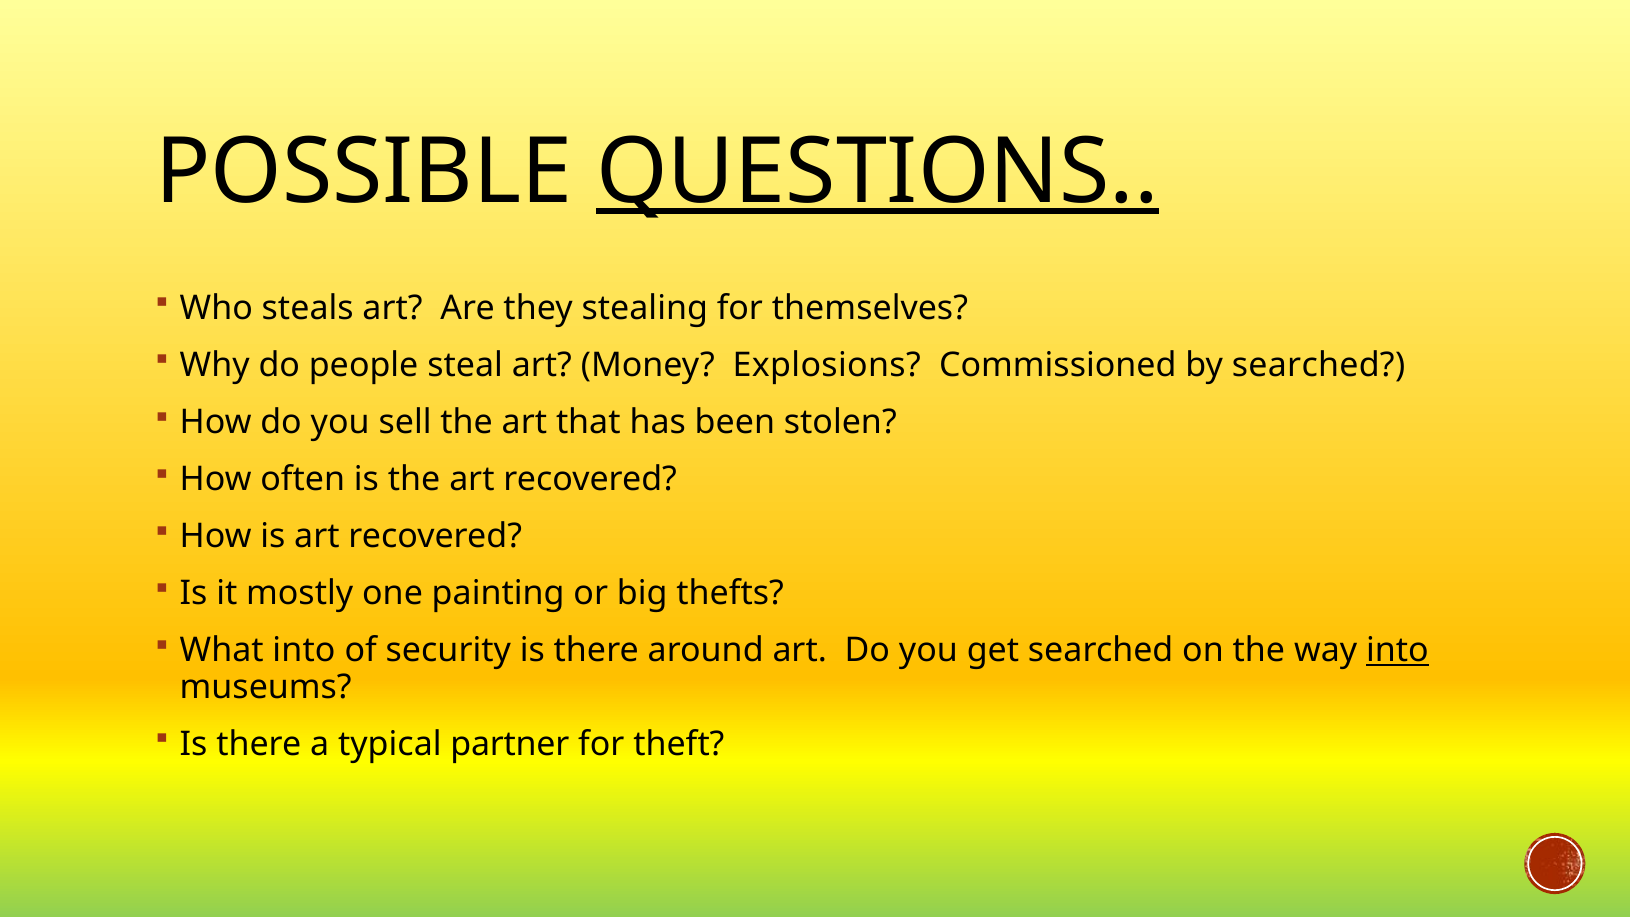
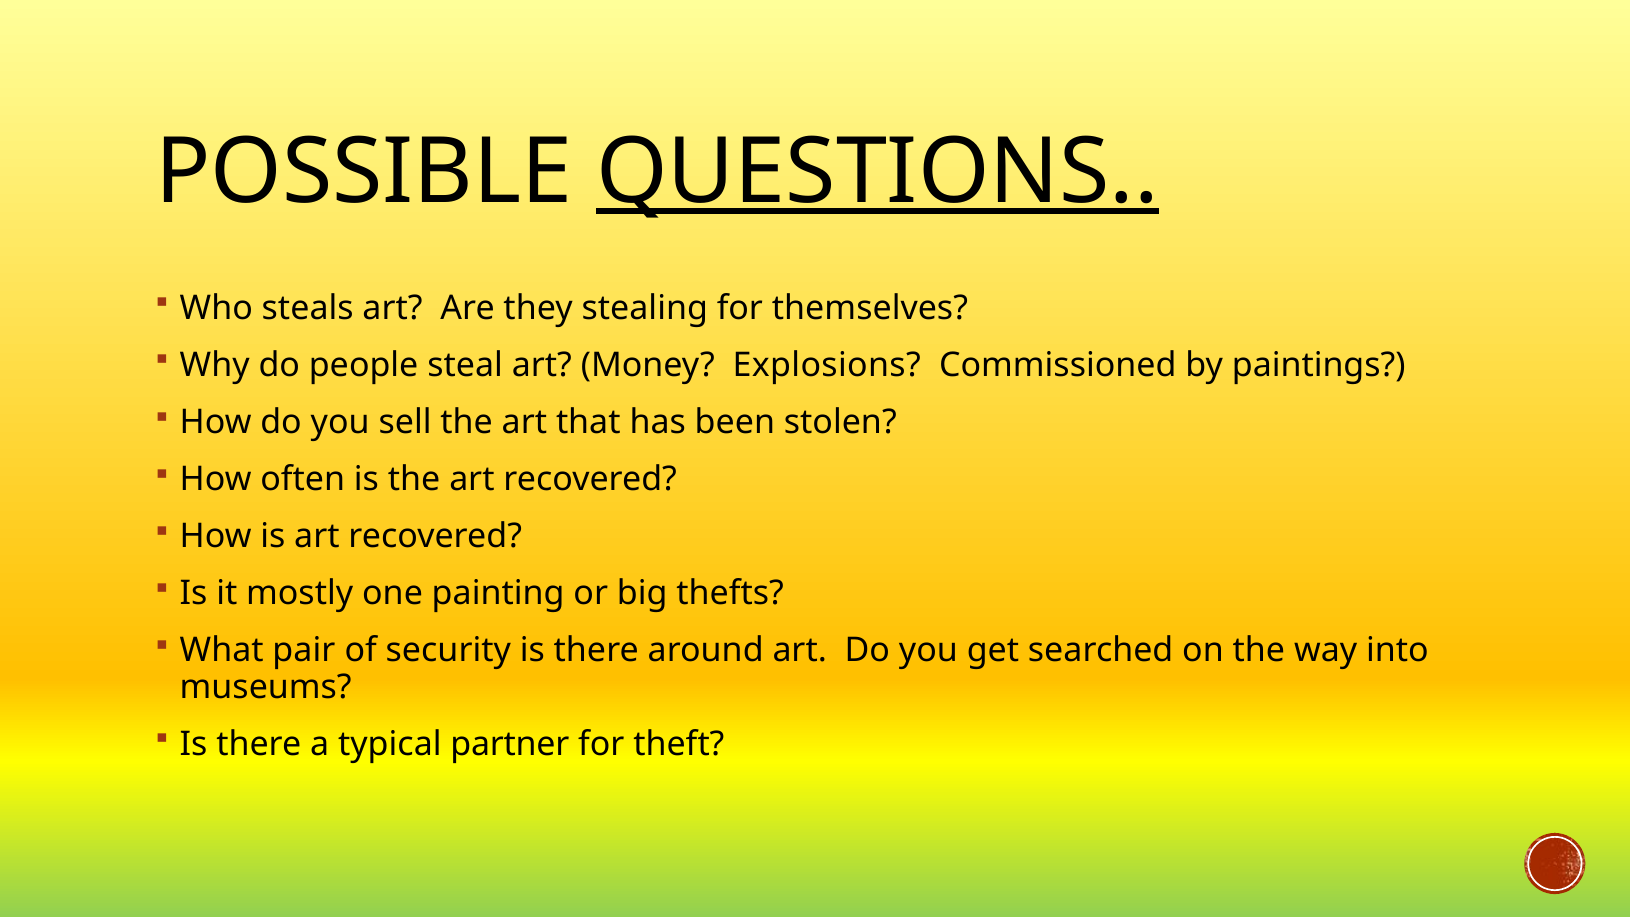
by searched: searched -> paintings
What into: into -> pair
into at (1397, 650) underline: present -> none
